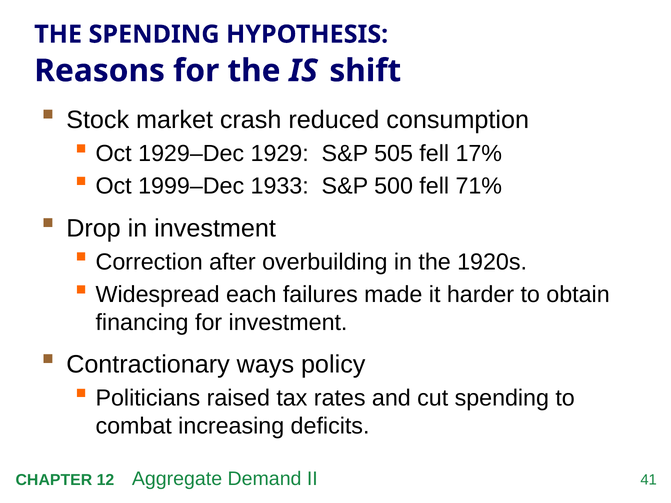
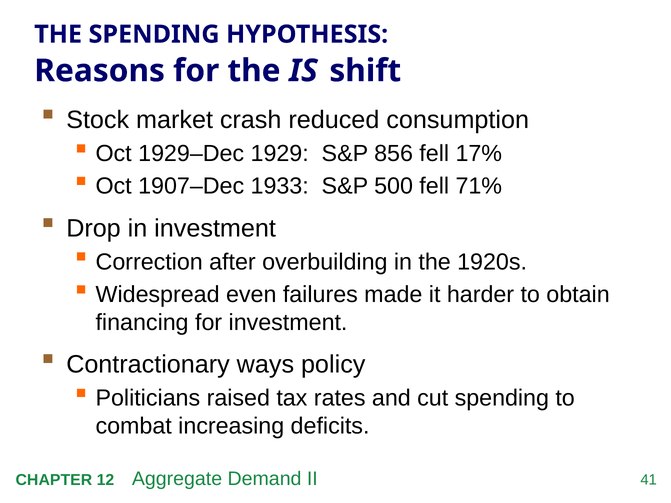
505: 505 -> 856
1999–Dec: 1999–Dec -> 1907–Dec
each: each -> even
